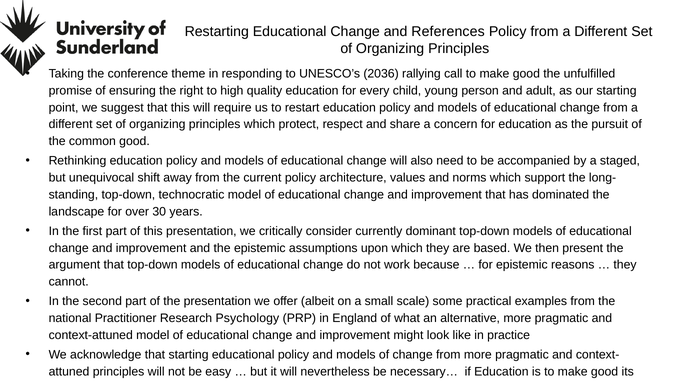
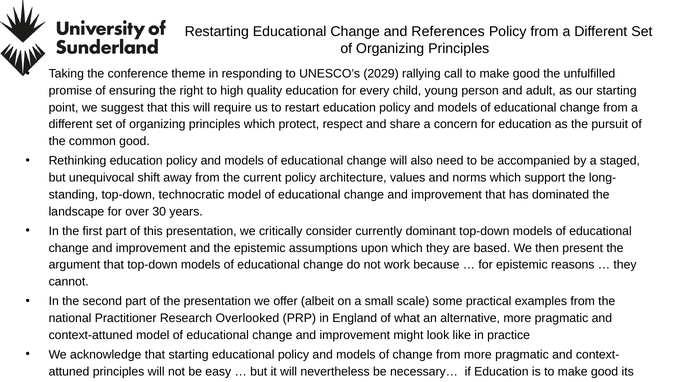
2036: 2036 -> 2029
Psychology: Psychology -> Overlooked
